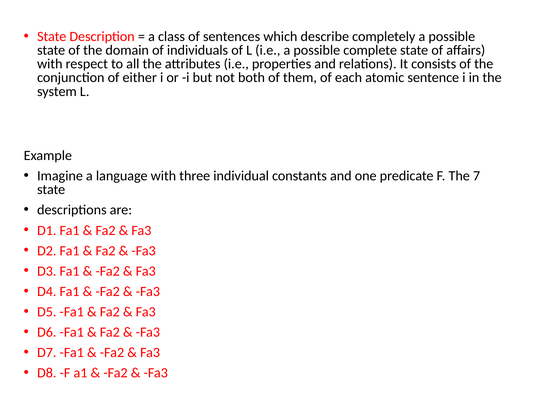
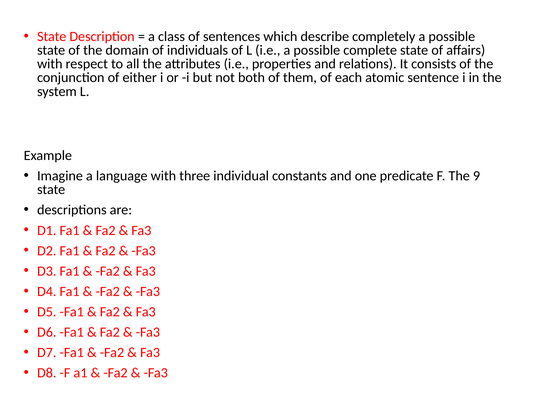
7: 7 -> 9
